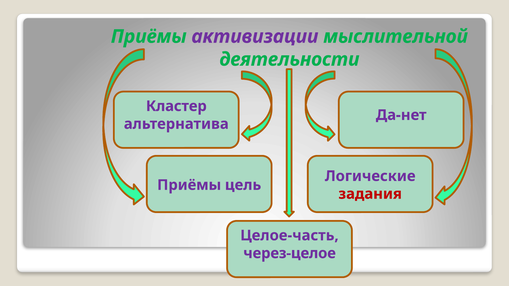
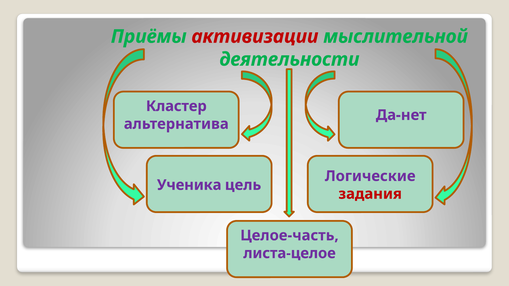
активизации colour: purple -> red
Приёмы at (189, 185): Приёмы -> Ученика
через-целое: через-целое -> листа-целое
